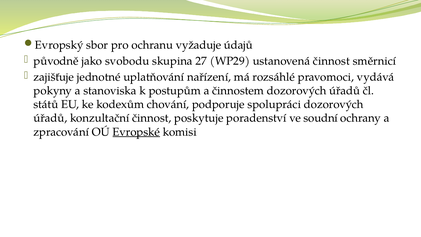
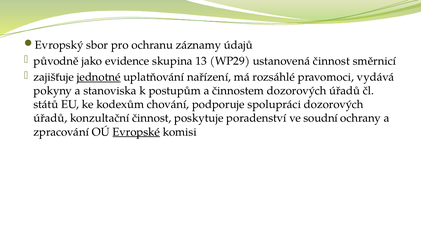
vyžaduje: vyžaduje -> záznamy
svobodu: svobodu -> evidence
27: 27 -> 13
jednotné underline: none -> present
